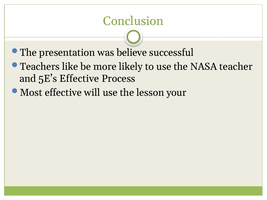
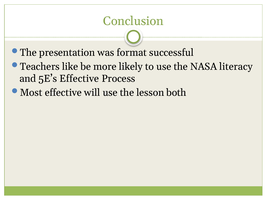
believe: believe -> format
teacher: teacher -> literacy
your: your -> both
